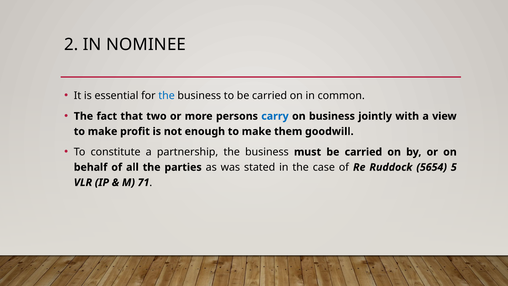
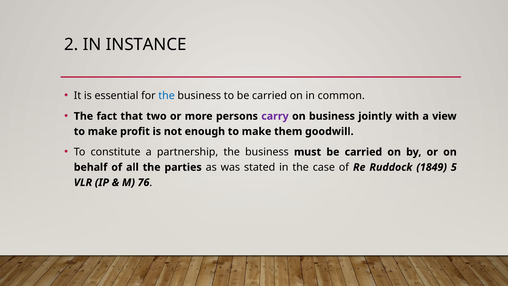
NOMINEE: NOMINEE -> INSTANCE
carry colour: blue -> purple
5654: 5654 -> 1849
71: 71 -> 76
